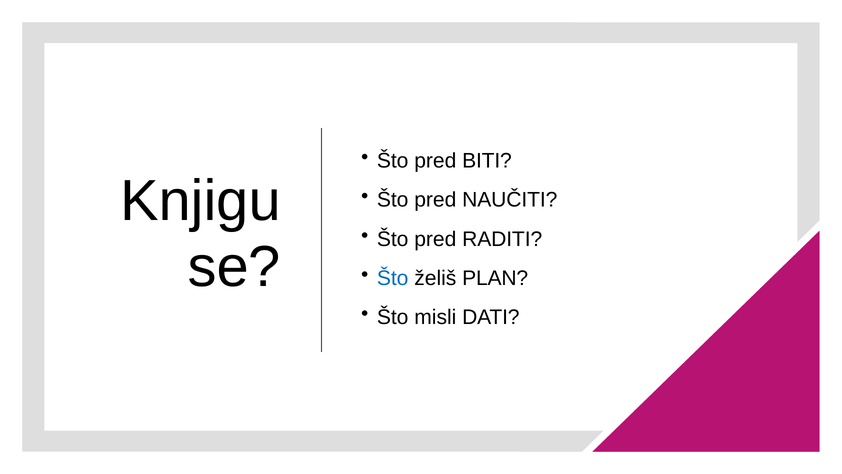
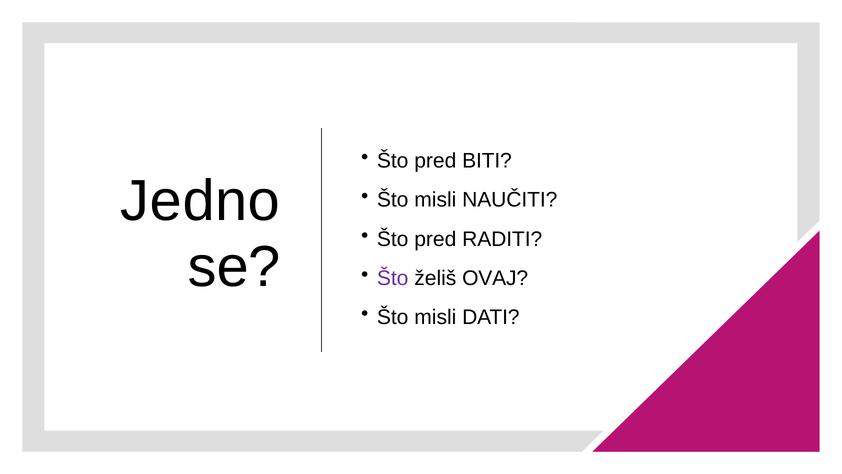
Knjigu: Knjigu -> Jedno
pred at (435, 200): pred -> misli
Što at (393, 278) colour: blue -> purple
PLAN: PLAN -> OVAJ
